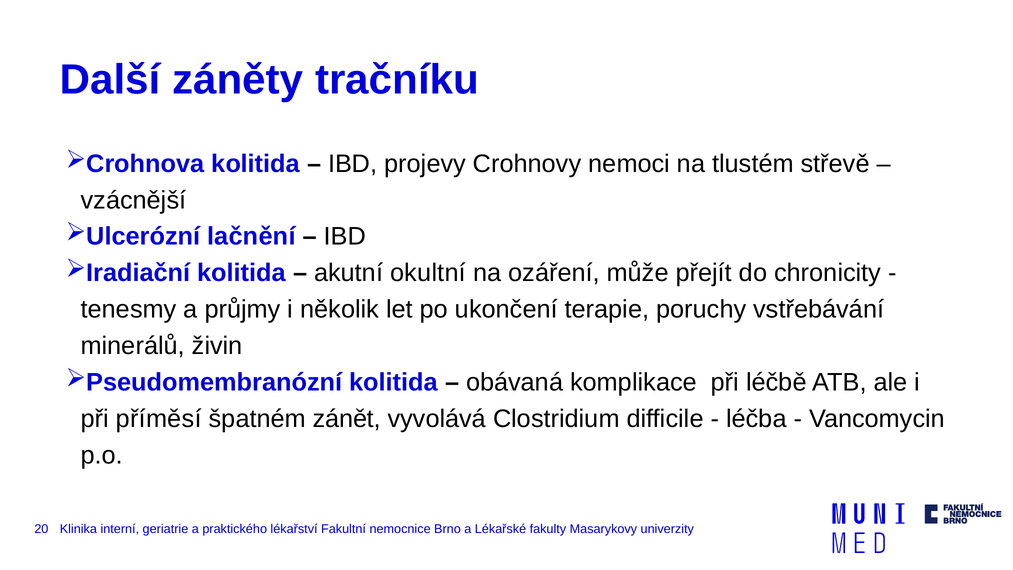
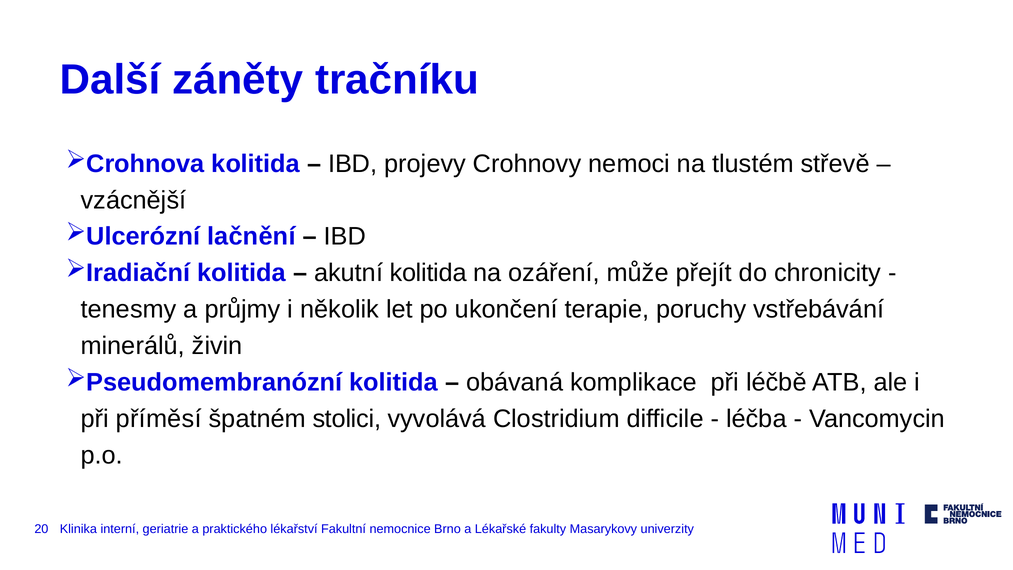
akutní okultní: okultní -> kolitida
zánět: zánět -> stolici
